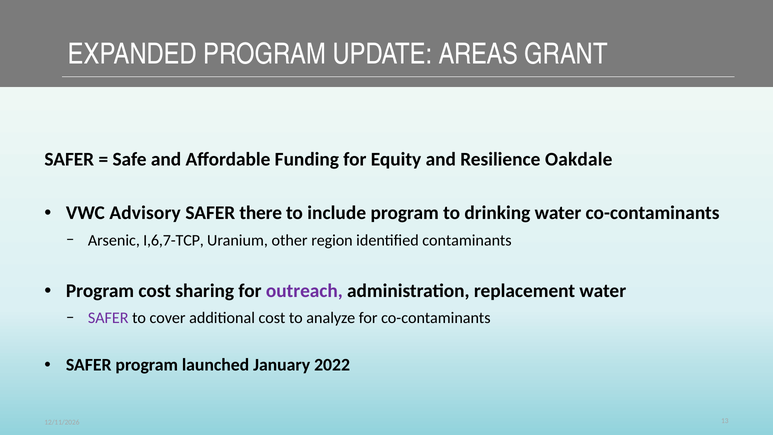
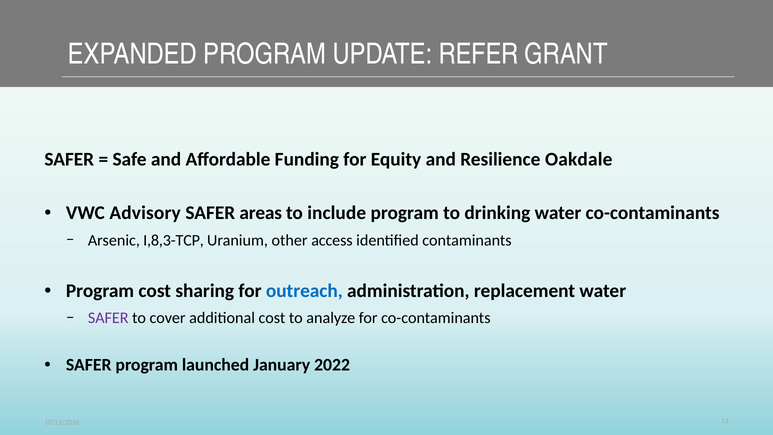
AREAS: AREAS -> REFER
there: there -> areas
I,6,7-TCP: I,6,7-TCP -> I,8,3-TCP
region: region -> access
outreach colour: purple -> blue
